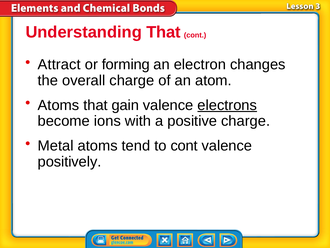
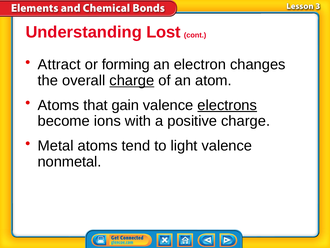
Understanding That: That -> Lost
charge at (132, 80) underline: none -> present
to cont: cont -> light
positively: positively -> nonmetal
